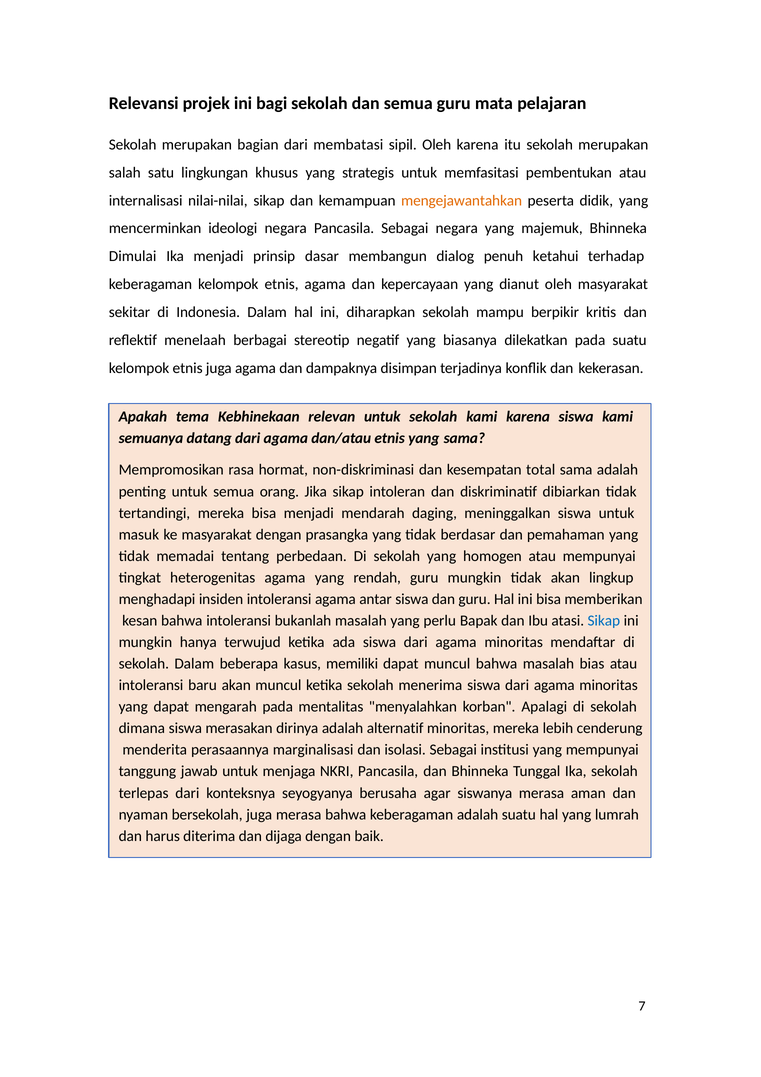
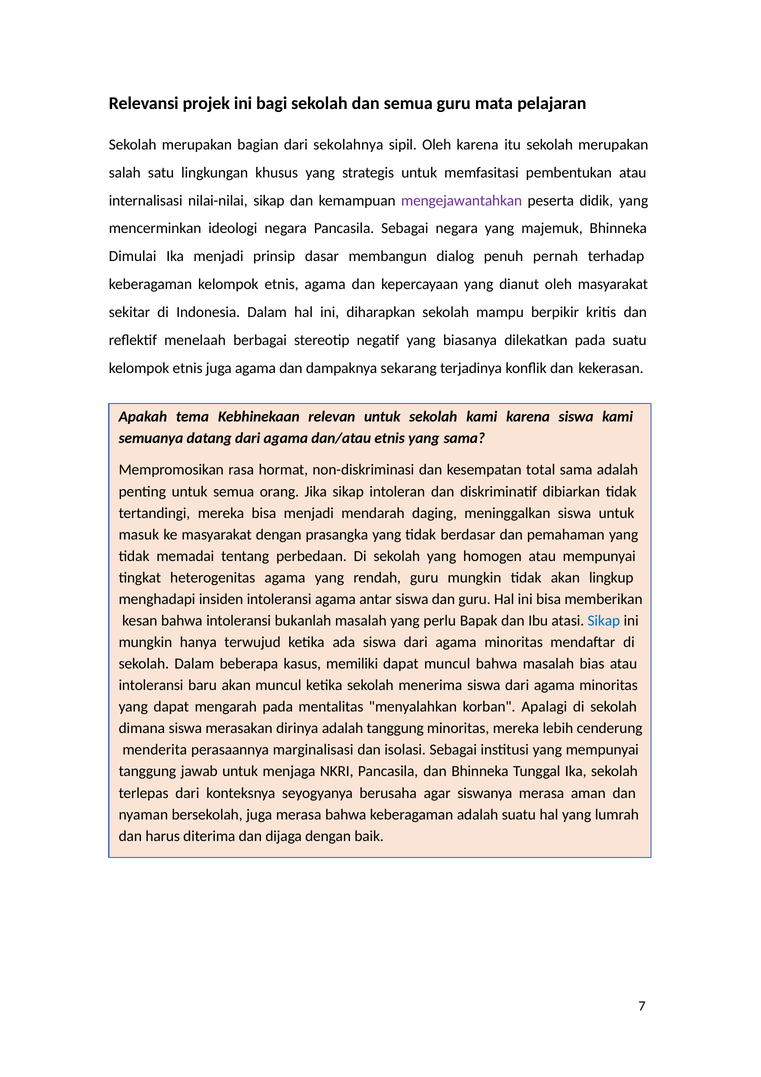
membatasi: membatasi -> sekolahnya
mengejawantahkan colour: orange -> purple
ketahui: ketahui -> pernah
disimpan: disimpan -> sekarang
adalah alternatif: alternatif -> tanggung
